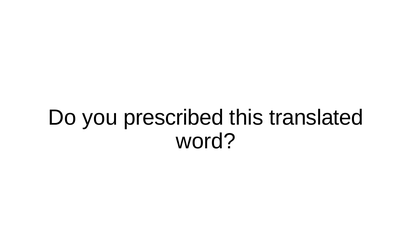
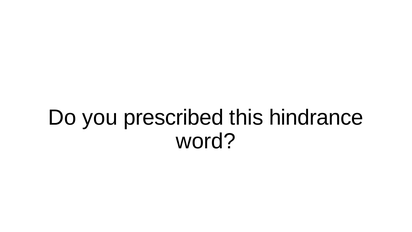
translated: translated -> hindrance
